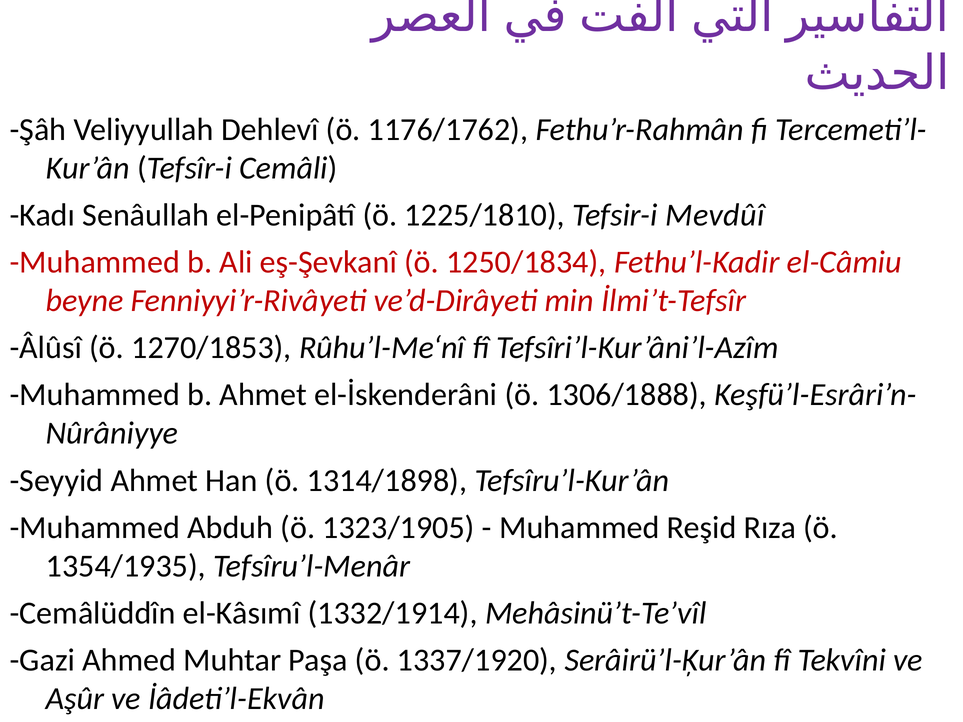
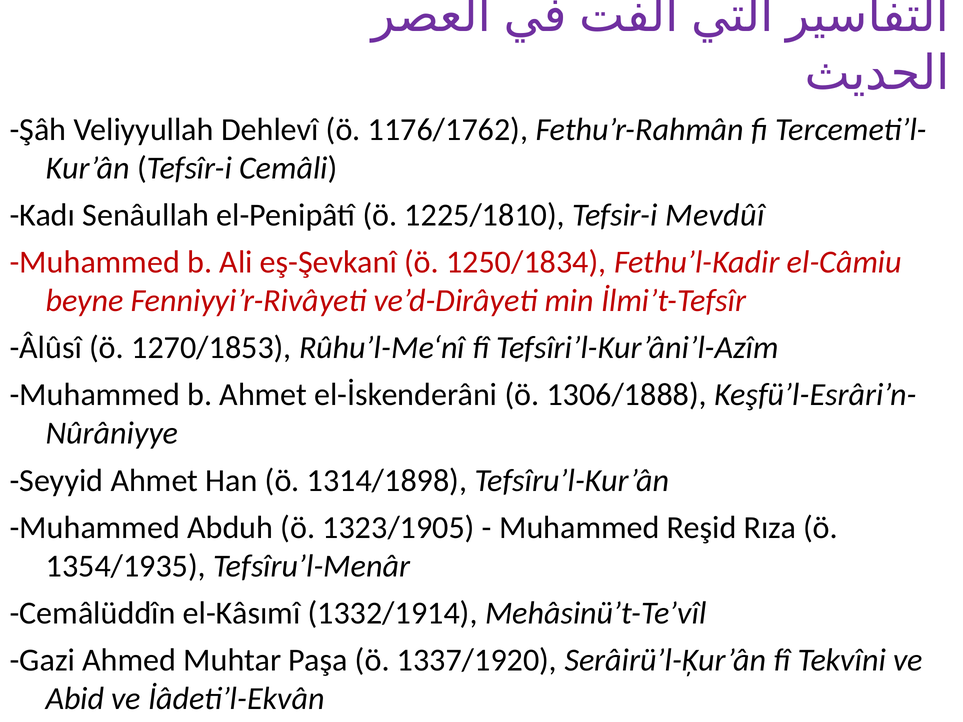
Aşûr: Aşûr -> Abid
